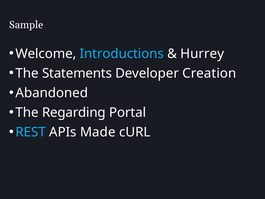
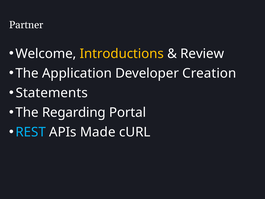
Sample: Sample -> Partner
Introductions colour: light blue -> yellow
Hurrey: Hurrey -> Review
Statements: Statements -> Application
Abandoned: Abandoned -> Statements
